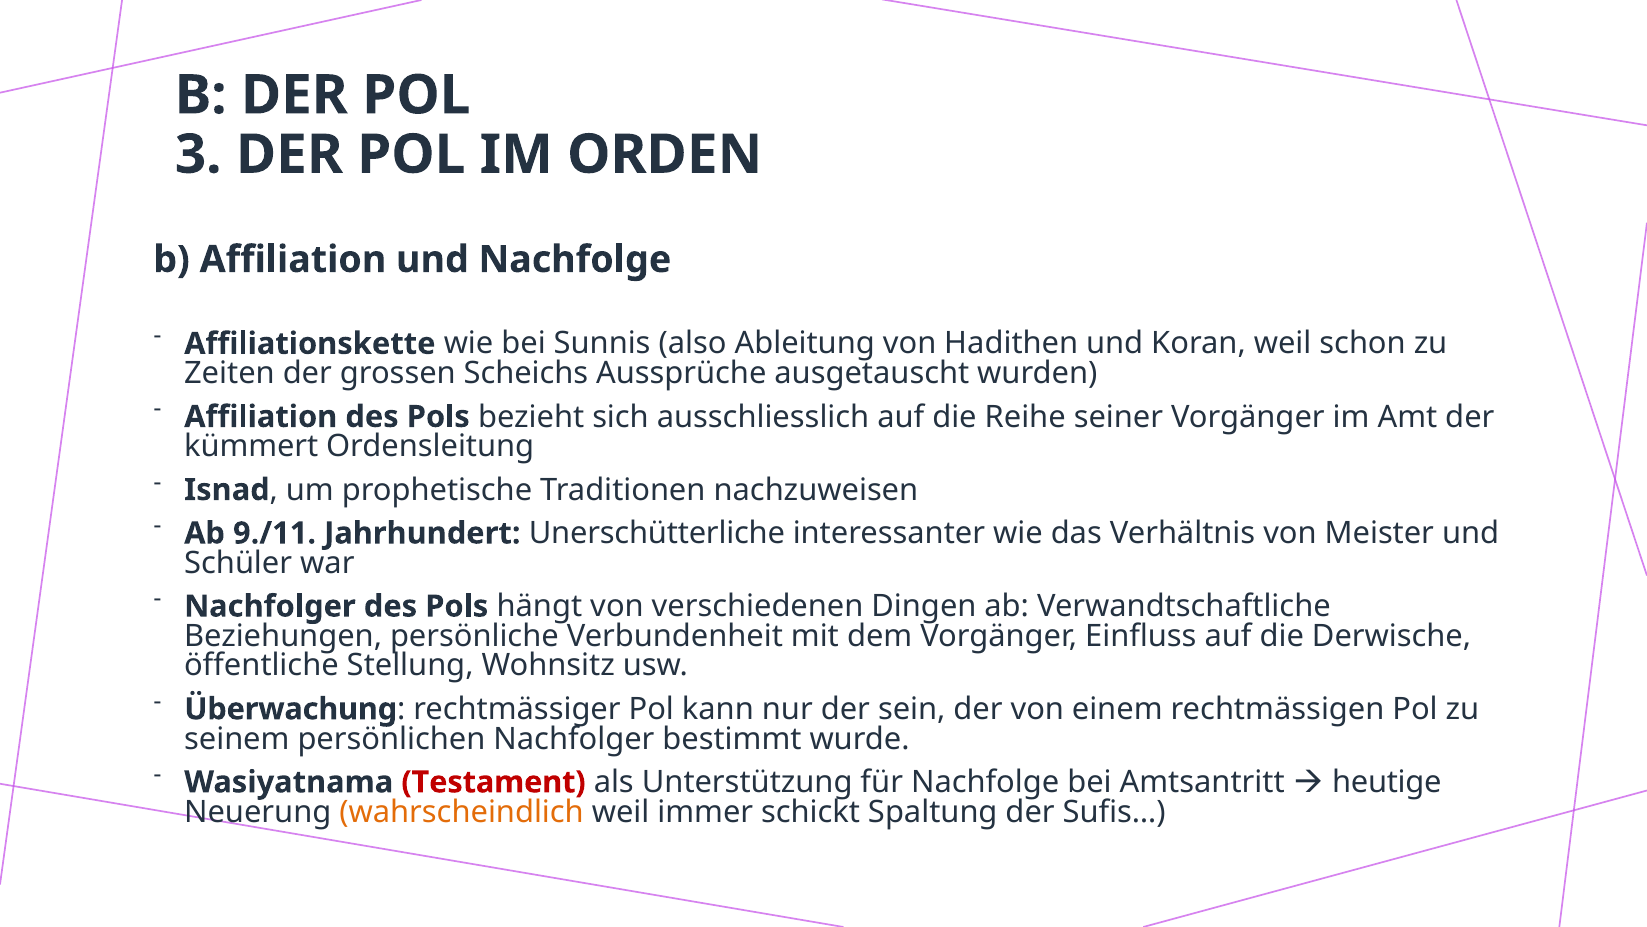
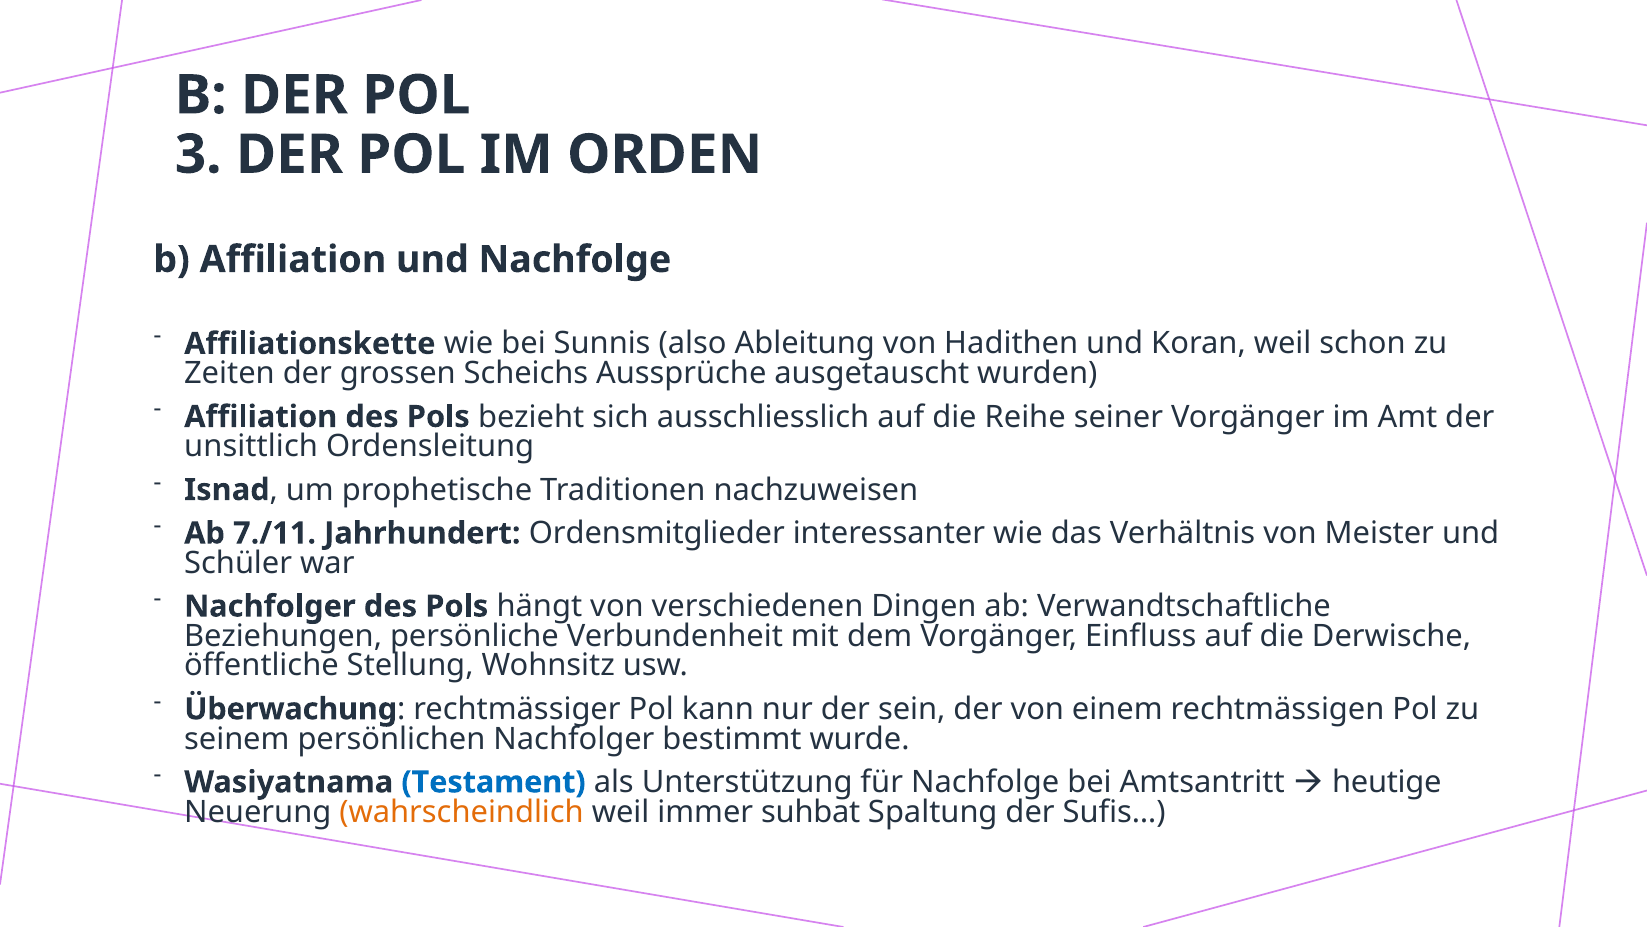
kümmert: kümmert -> unsittlich
9./11: 9./11 -> 7./11
Unerschütterliche: Unerschütterliche -> Ordensmitglieder
Testament colour: red -> blue
schickt: schickt -> suhbat
